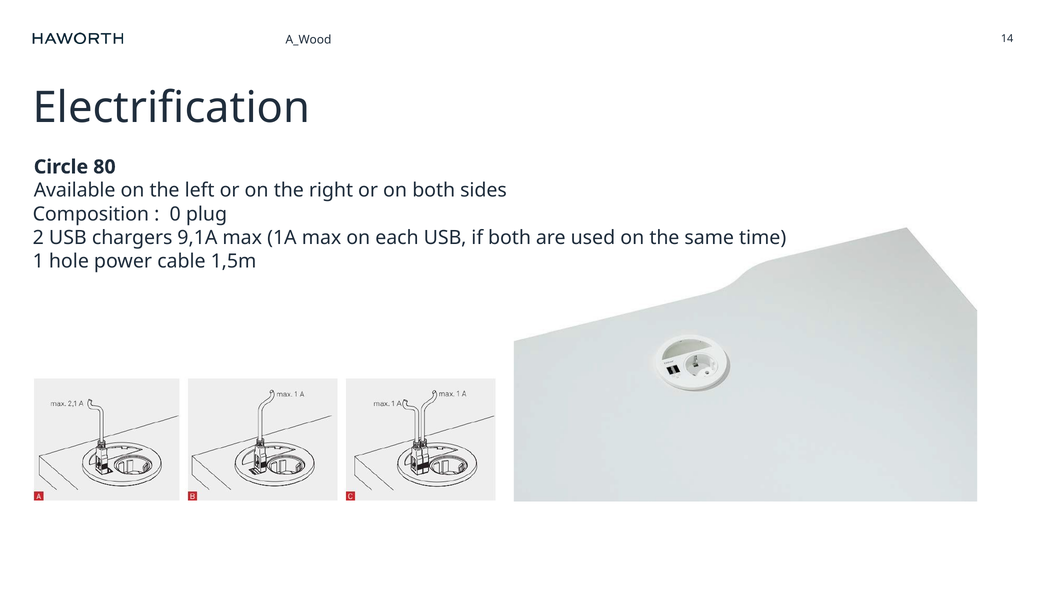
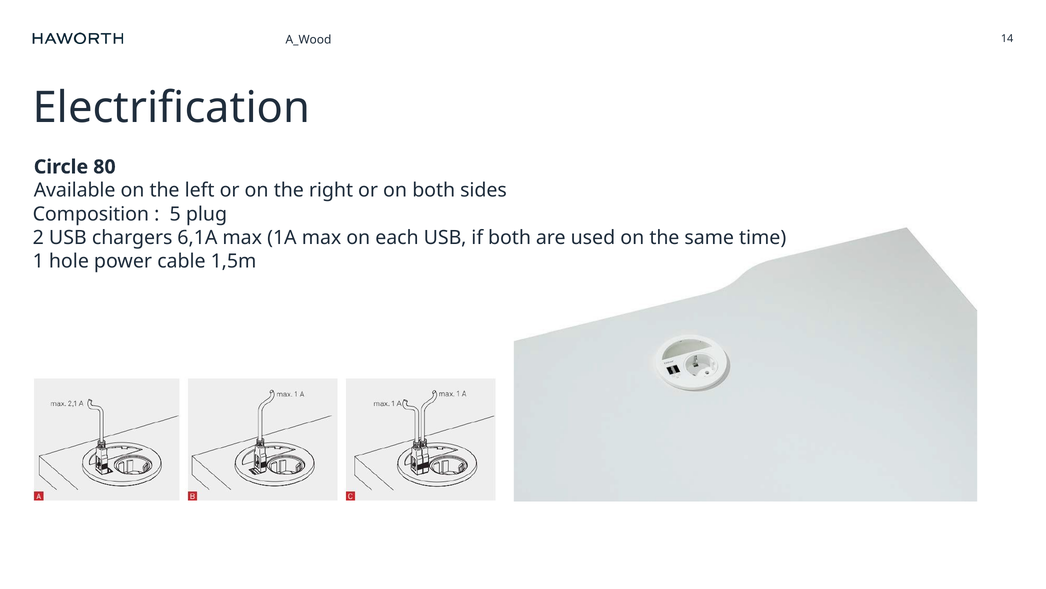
0: 0 -> 5
9,1A: 9,1A -> 6,1A
